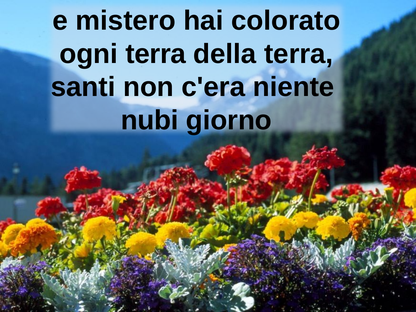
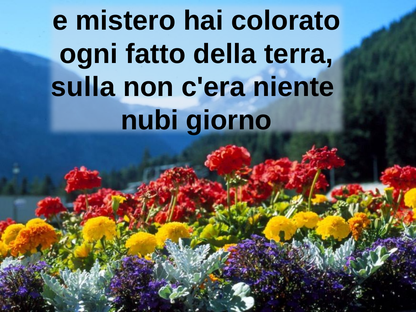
ogni terra: terra -> fatto
santi: santi -> sulla
